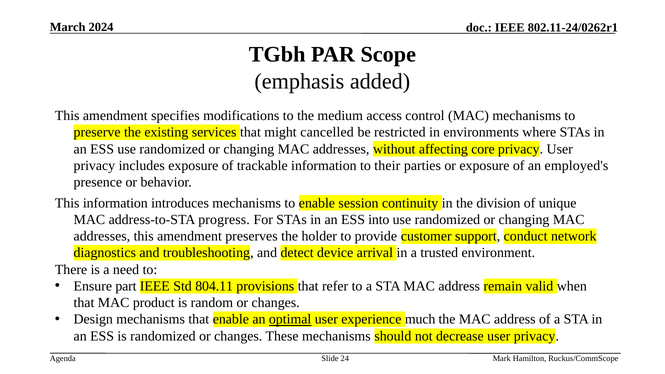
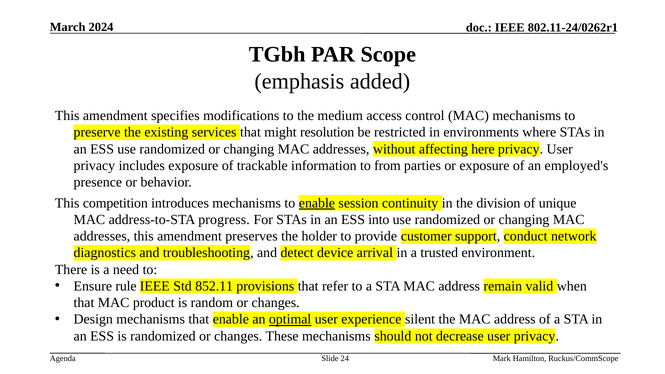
cancelled: cancelled -> resolution
core: core -> here
their: their -> from
This information: information -> competition
enable at (317, 203) underline: none -> present
part: part -> rule
804.11: 804.11 -> 852.11
much: much -> silent
